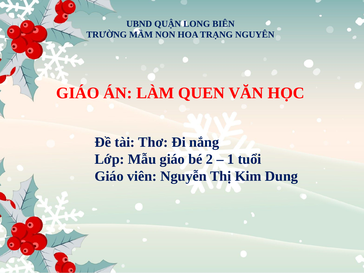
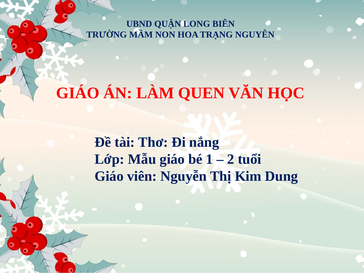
2: 2 -> 1
1: 1 -> 2
